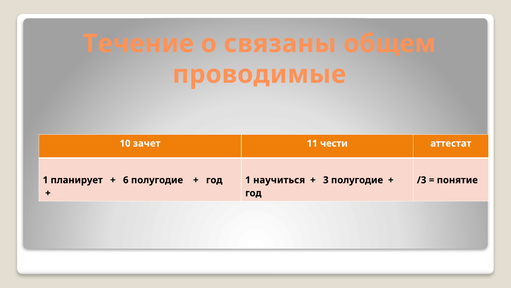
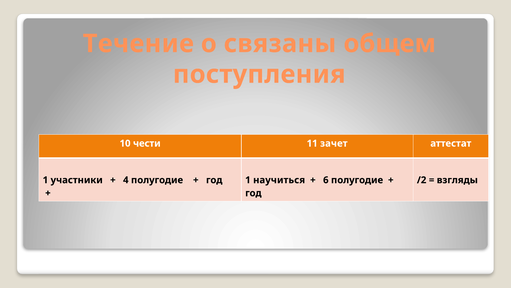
проводимые: проводимые -> поступления
зачет: зачет -> чести
чести: чести -> зачет
планирует: планирует -> участники
6: 6 -> 4
3: 3 -> 6
/3: /3 -> /2
понятие: понятие -> взгляды
